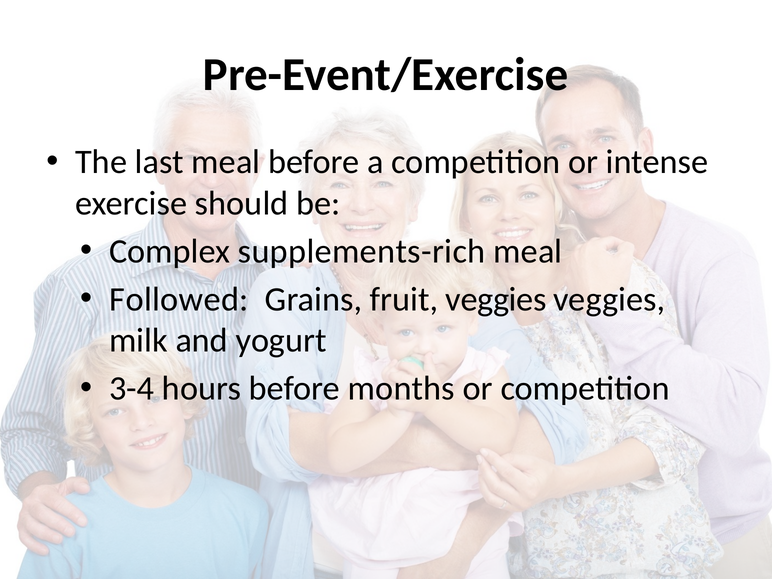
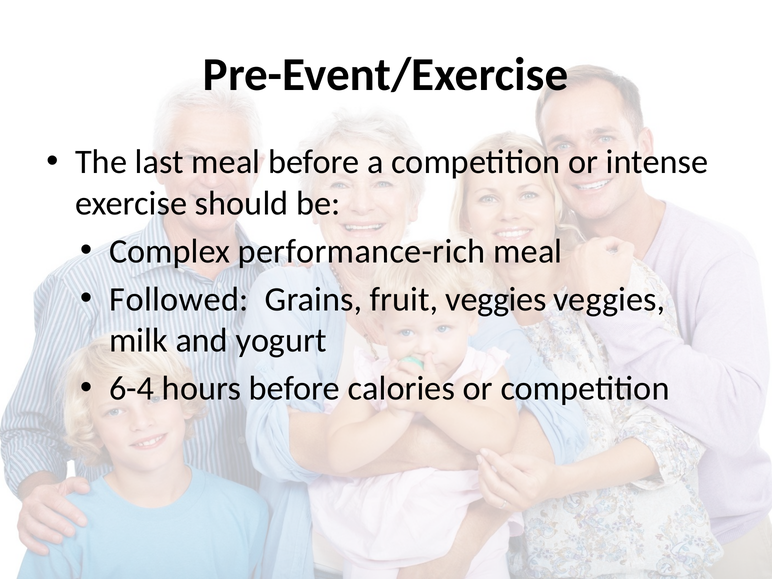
supplements-rich: supplements-rich -> performance-rich
3-4: 3-4 -> 6-4
months: months -> calories
